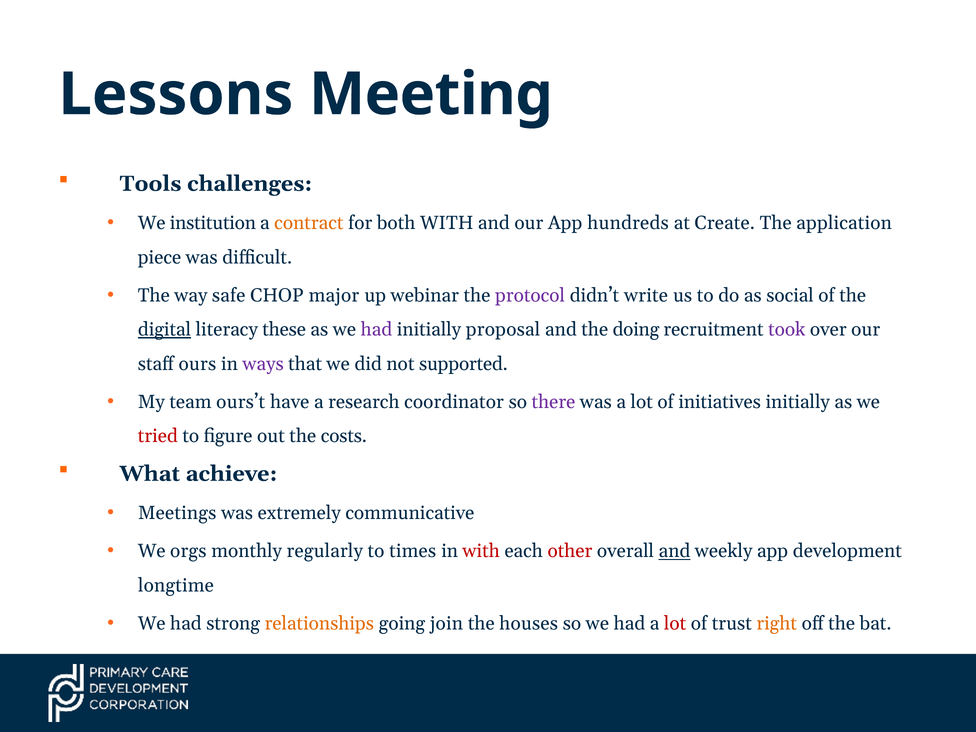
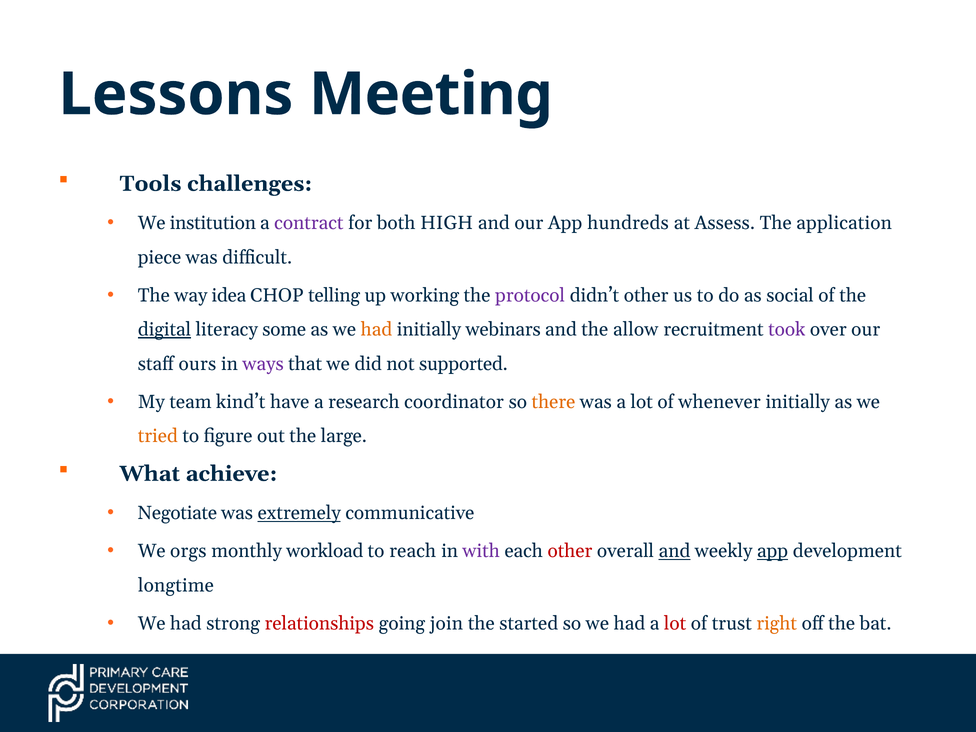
contract colour: orange -> purple
both WITH: WITH -> HIGH
Create: Create -> Assess
safe: safe -> idea
major: major -> telling
webinar: webinar -> working
didn’t write: write -> other
these: these -> some
had at (376, 330) colour: purple -> orange
proposal: proposal -> webinars
doing: doing -> allow
ours’t: ours’t -> kind’t
there colour: purple -> orange
initiatives: initiatives -> whenever
tried colour: red -> orange
costs: costs -> large
Meetings: Meetings -> Negotiate
extremely underline: none -> present
regularly: regularly -> workload
times: times -> reach
with at (481, 551) colour: red -> purple
app at (773, 551) underline: none -> present
relationships colour: orange -> red
houses: houses -> started
